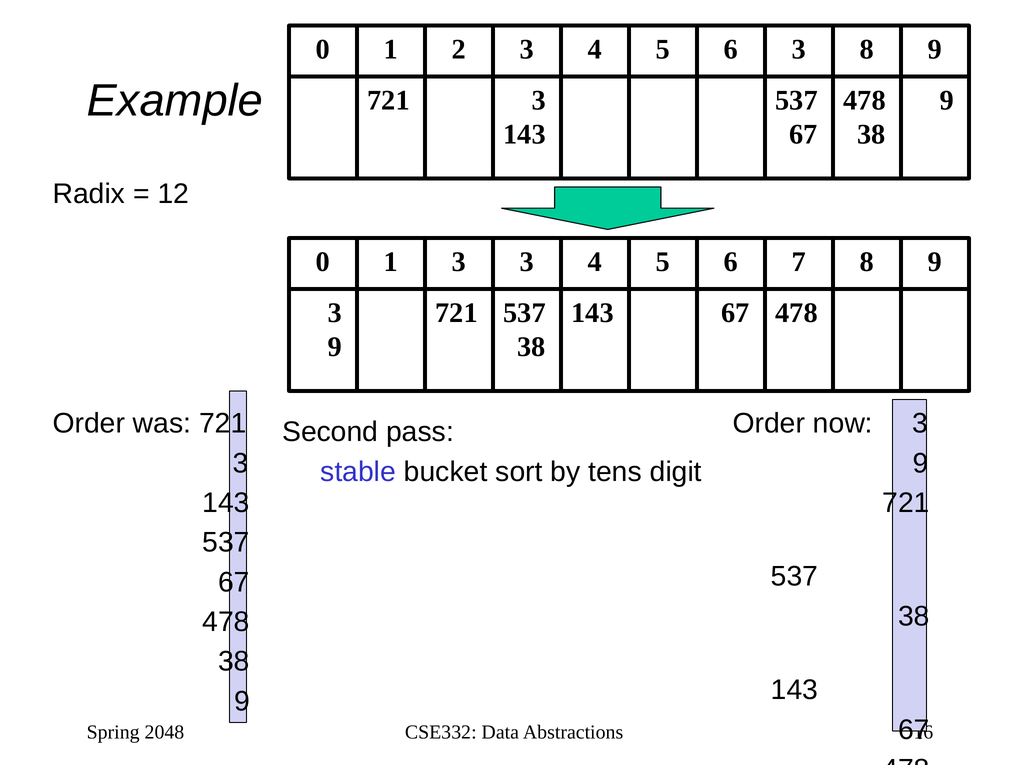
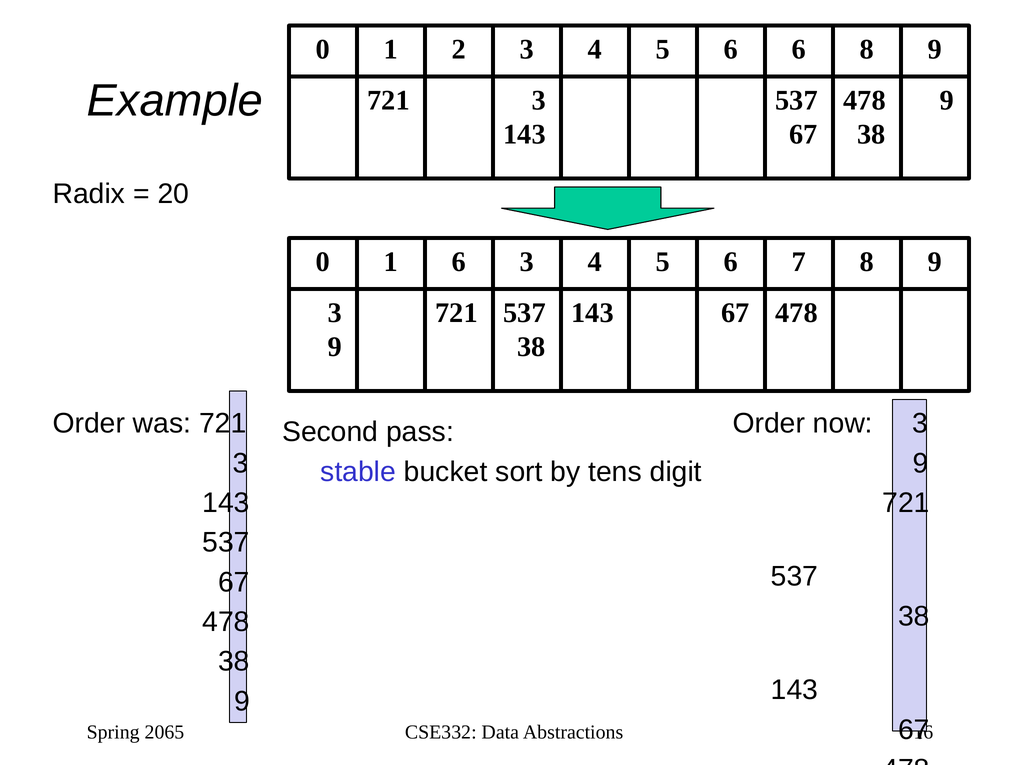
6 3: 3 -> 6
12: 12 -> 20
1 3: 3 -> 6
2048: 2048 -> 2065
